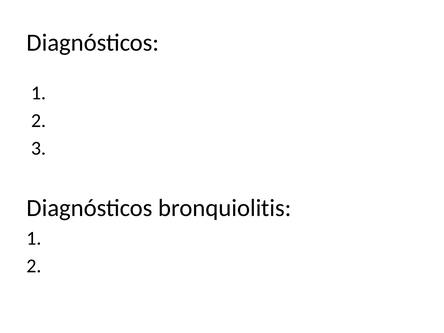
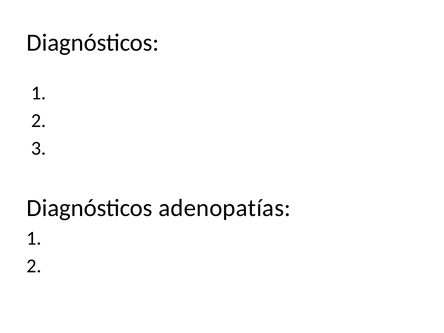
bronquiolitis: bronquiolitis -> adenopatías
